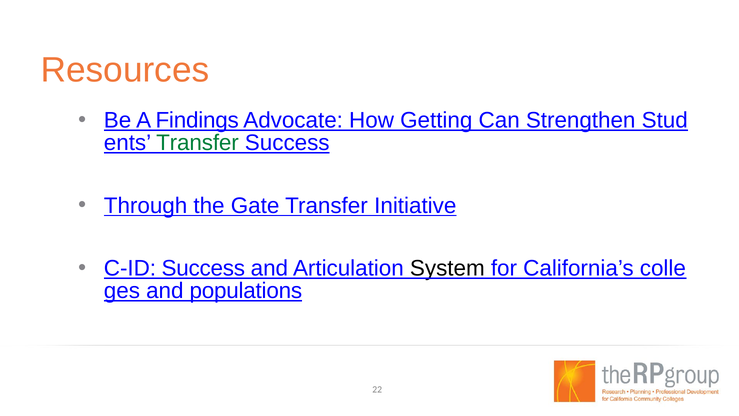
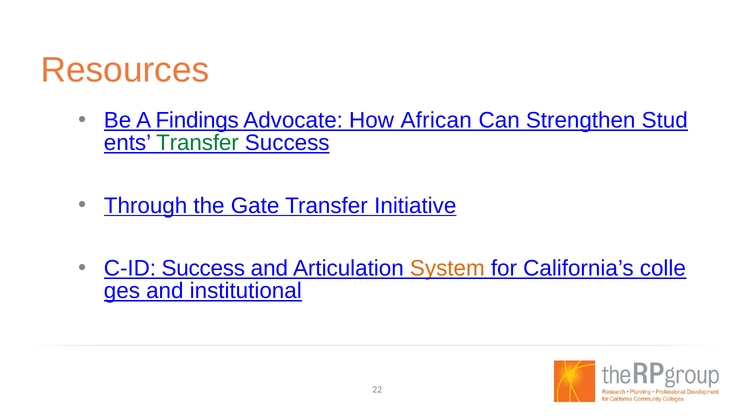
Getting: Getting -> African
System colour: black -> orange
populations: populations -> institutional
